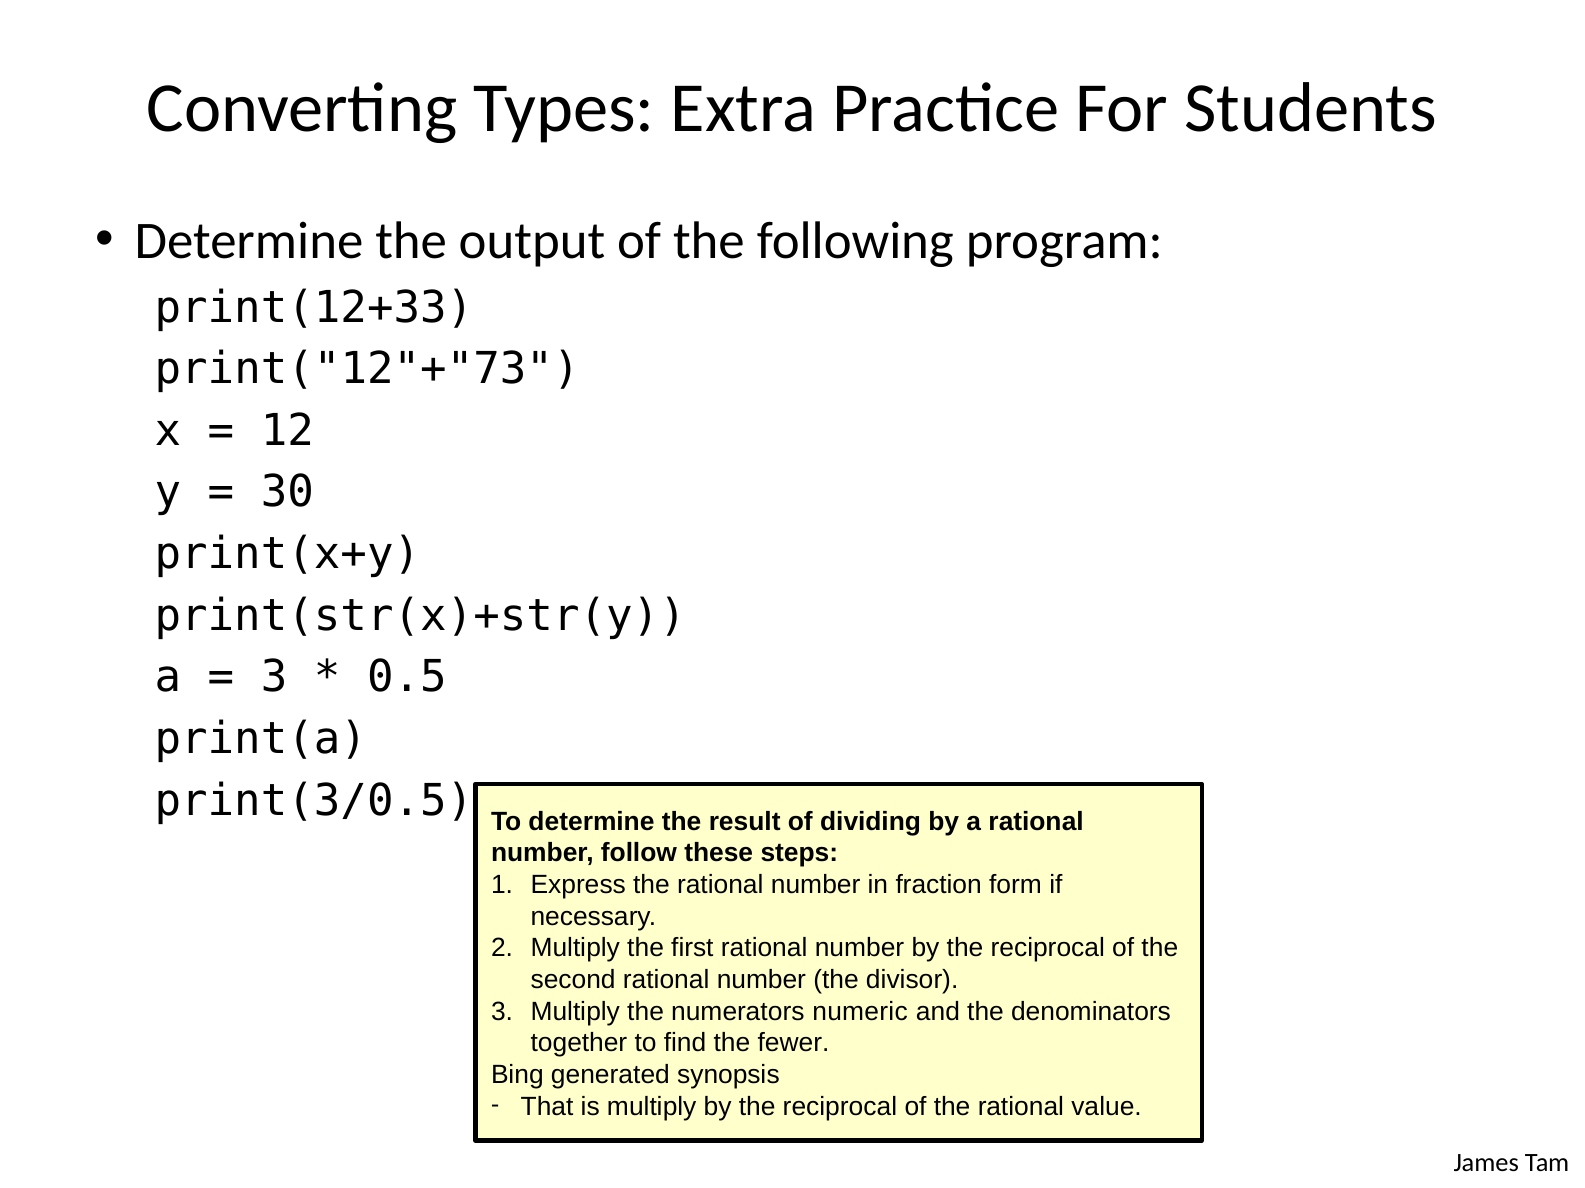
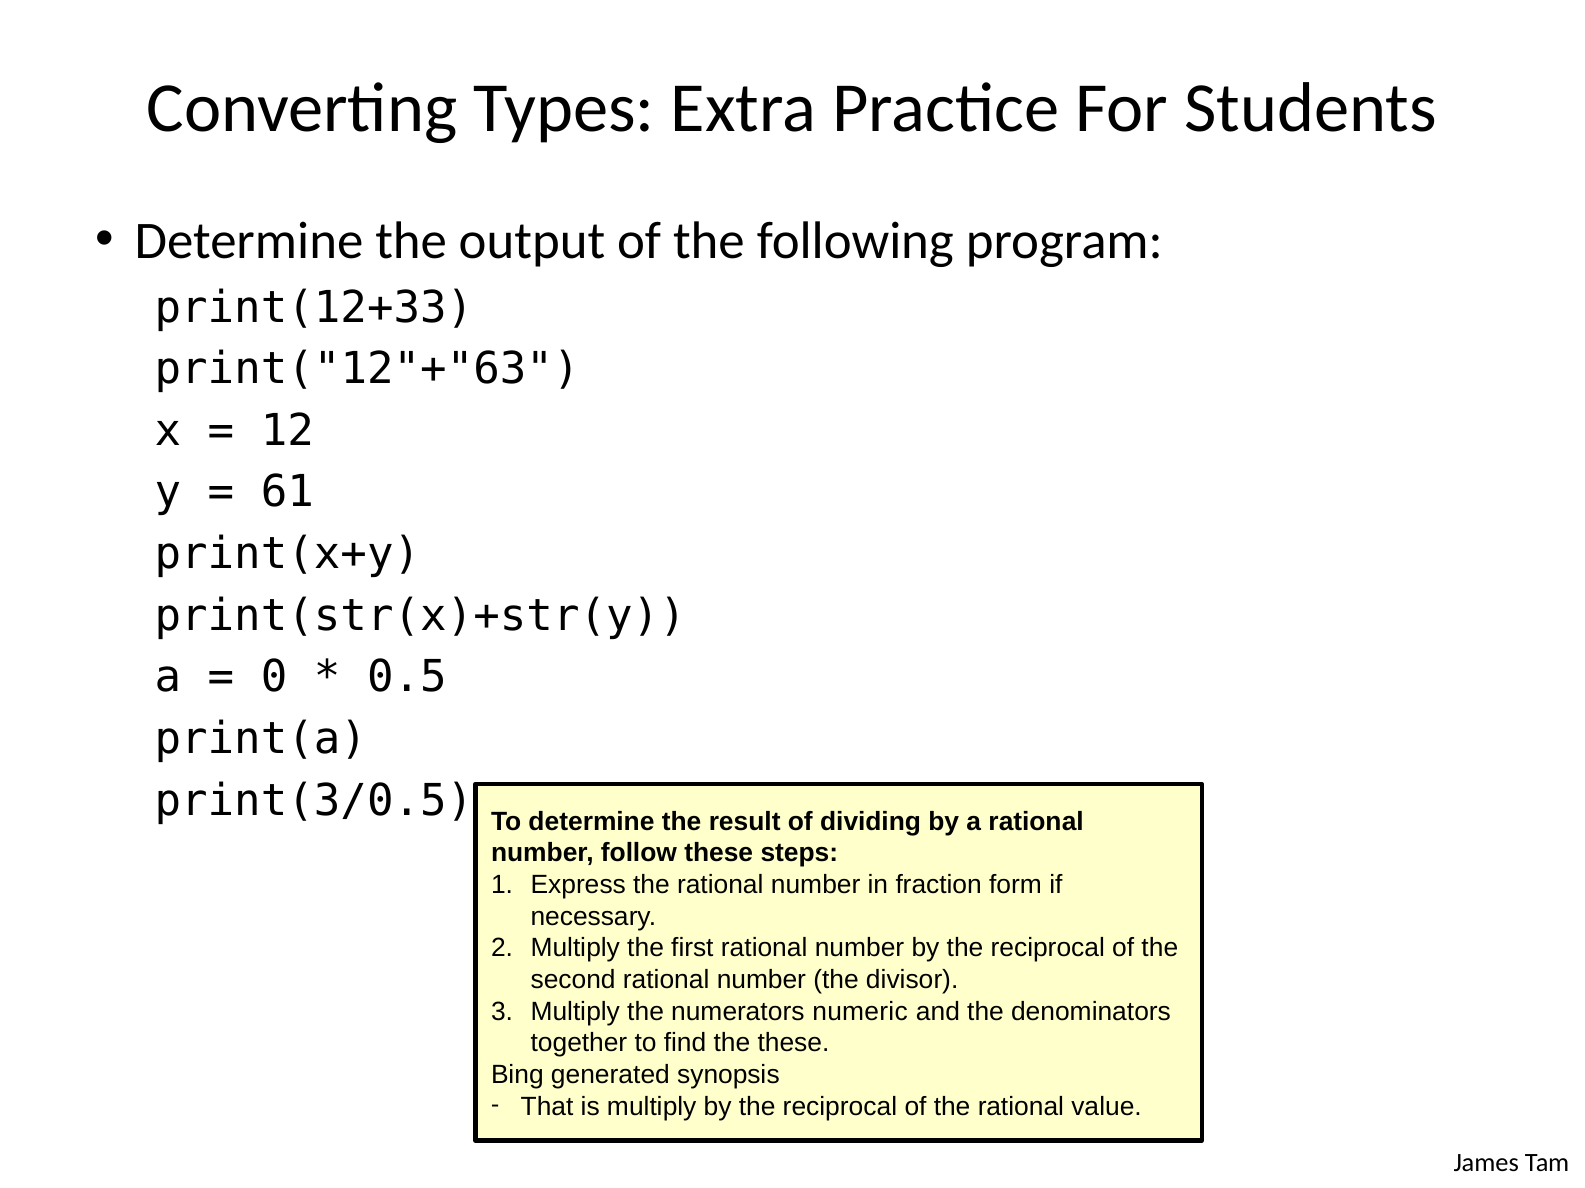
print("12"+"73: print("12"+"73 -> print("12"+"63
30: 30 -> 61
3 at (274, 678): 3 -> 0
the fewer: fewer -> these
